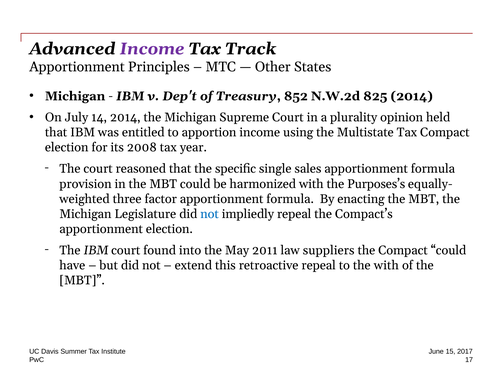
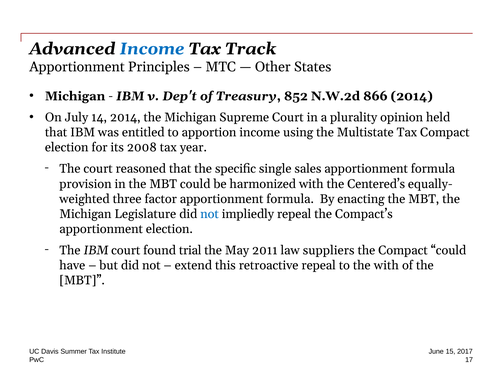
Income at (152, 49) colour: purple -> blue
825: 825 -> 866
Purposes’s: Purposes’s -> Centered’s
into: into -> trial
